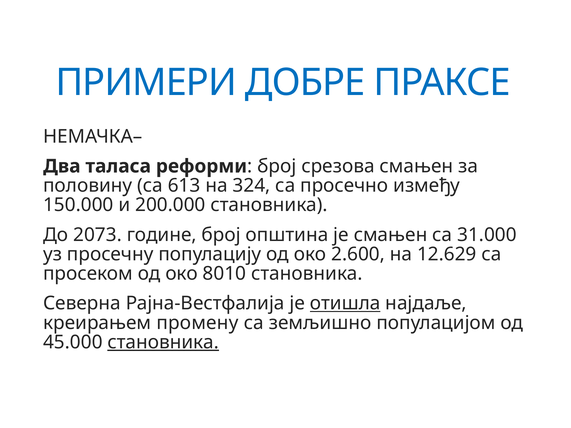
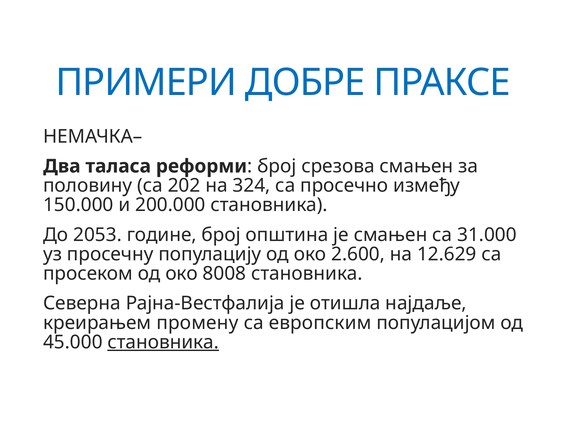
613: 613 -> 202
2073: 2073 -> 2053
8010: 8010 -> 8008
отишла underline: present -> none
земљишно: земљишно -> европским
